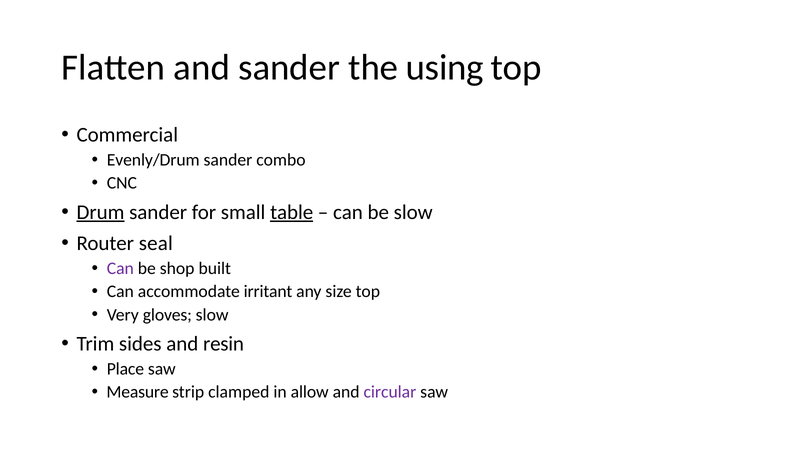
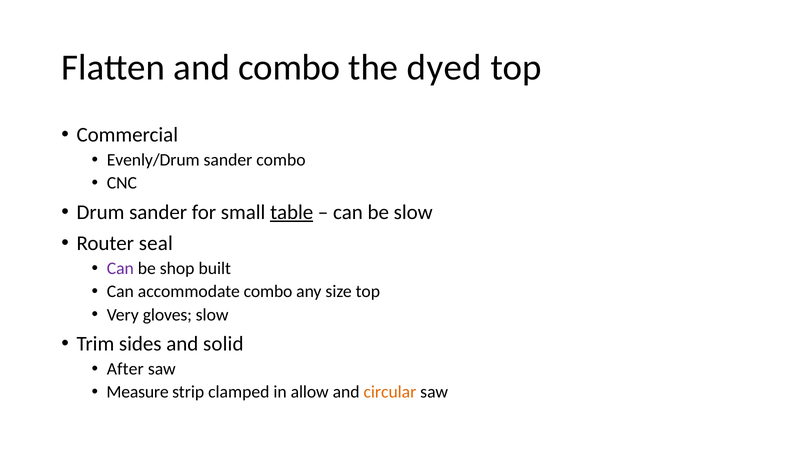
and sander: sander -> combo
using: using -> dyed
Drum underline: present -> none
accommodate irritant: irritant -> combo
resin: resin -> solid
Place: Place -> After
circular colour: purple -> orange
